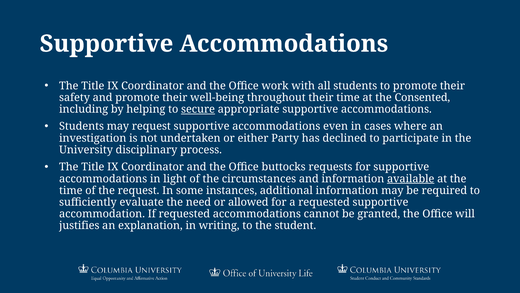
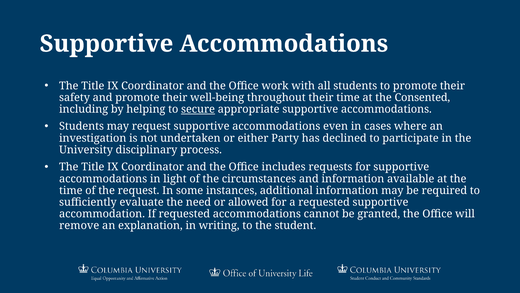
buttocks: buttocks -> includes
available underline: present -> none
justifies: justifies -> remove
